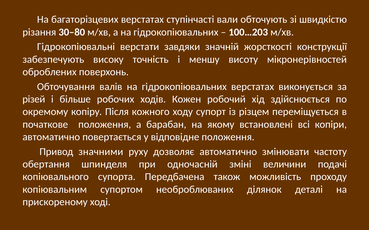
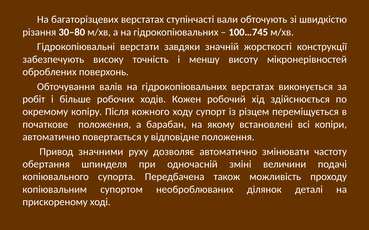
100…203: 100…203 -> 100…745
різей: різей -> робіт
